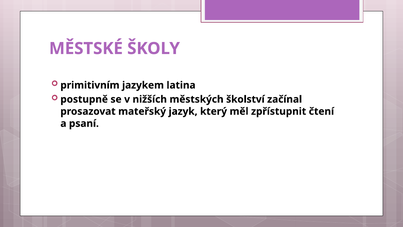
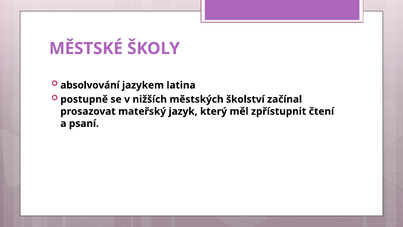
primitivním: primitivním -> absolvování
